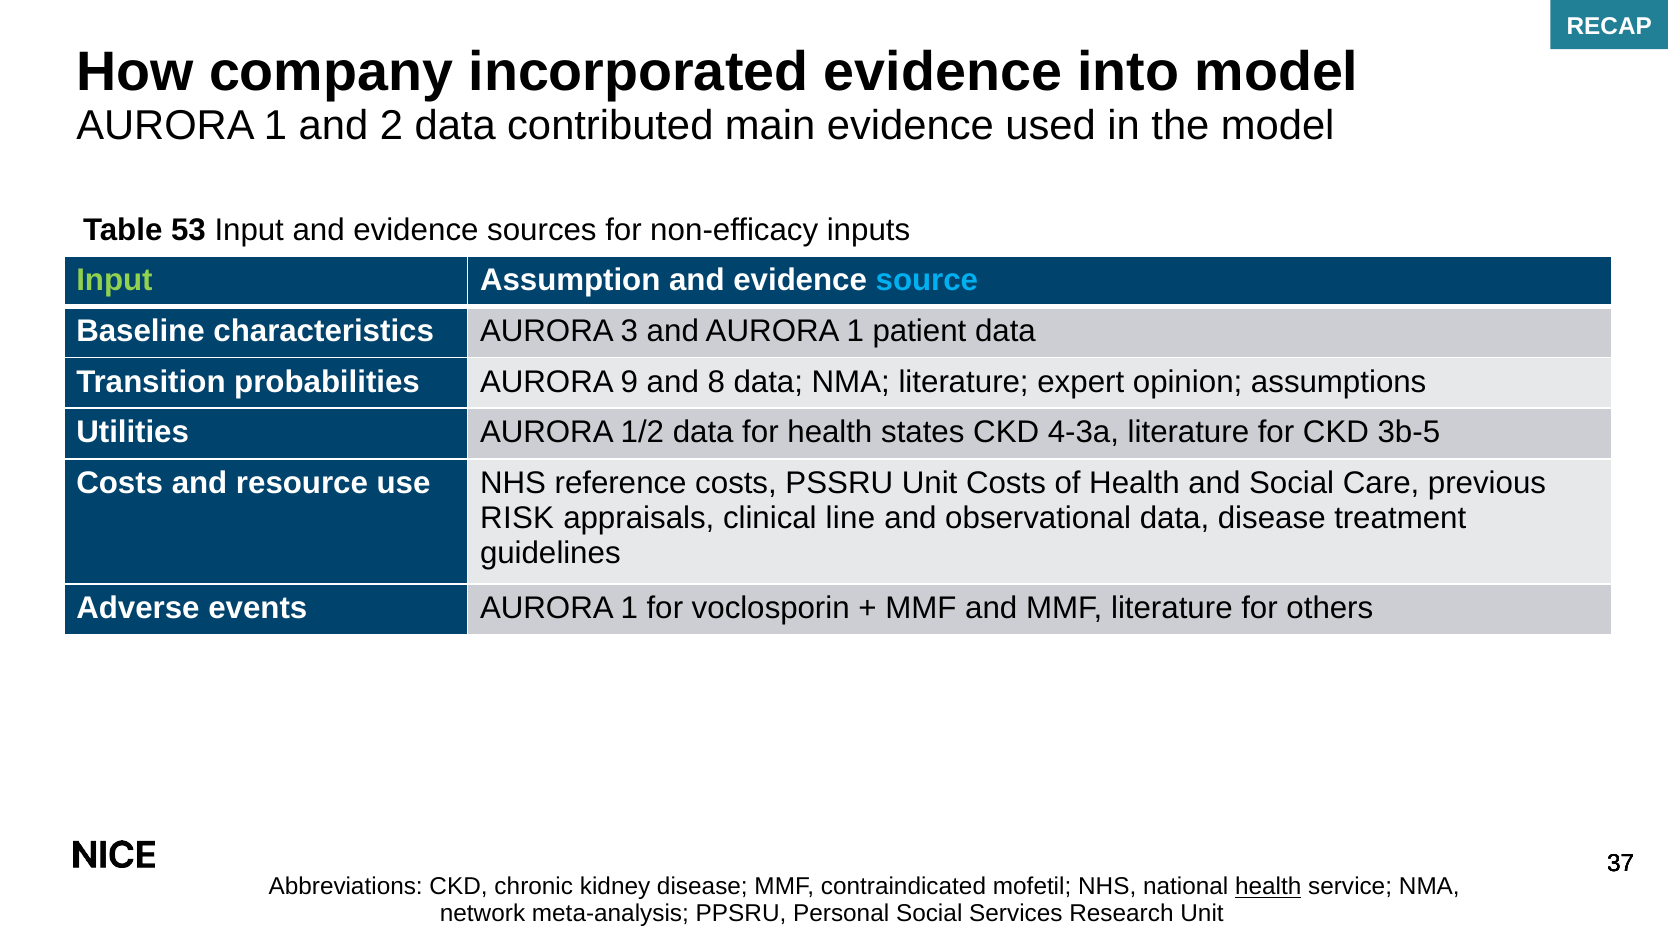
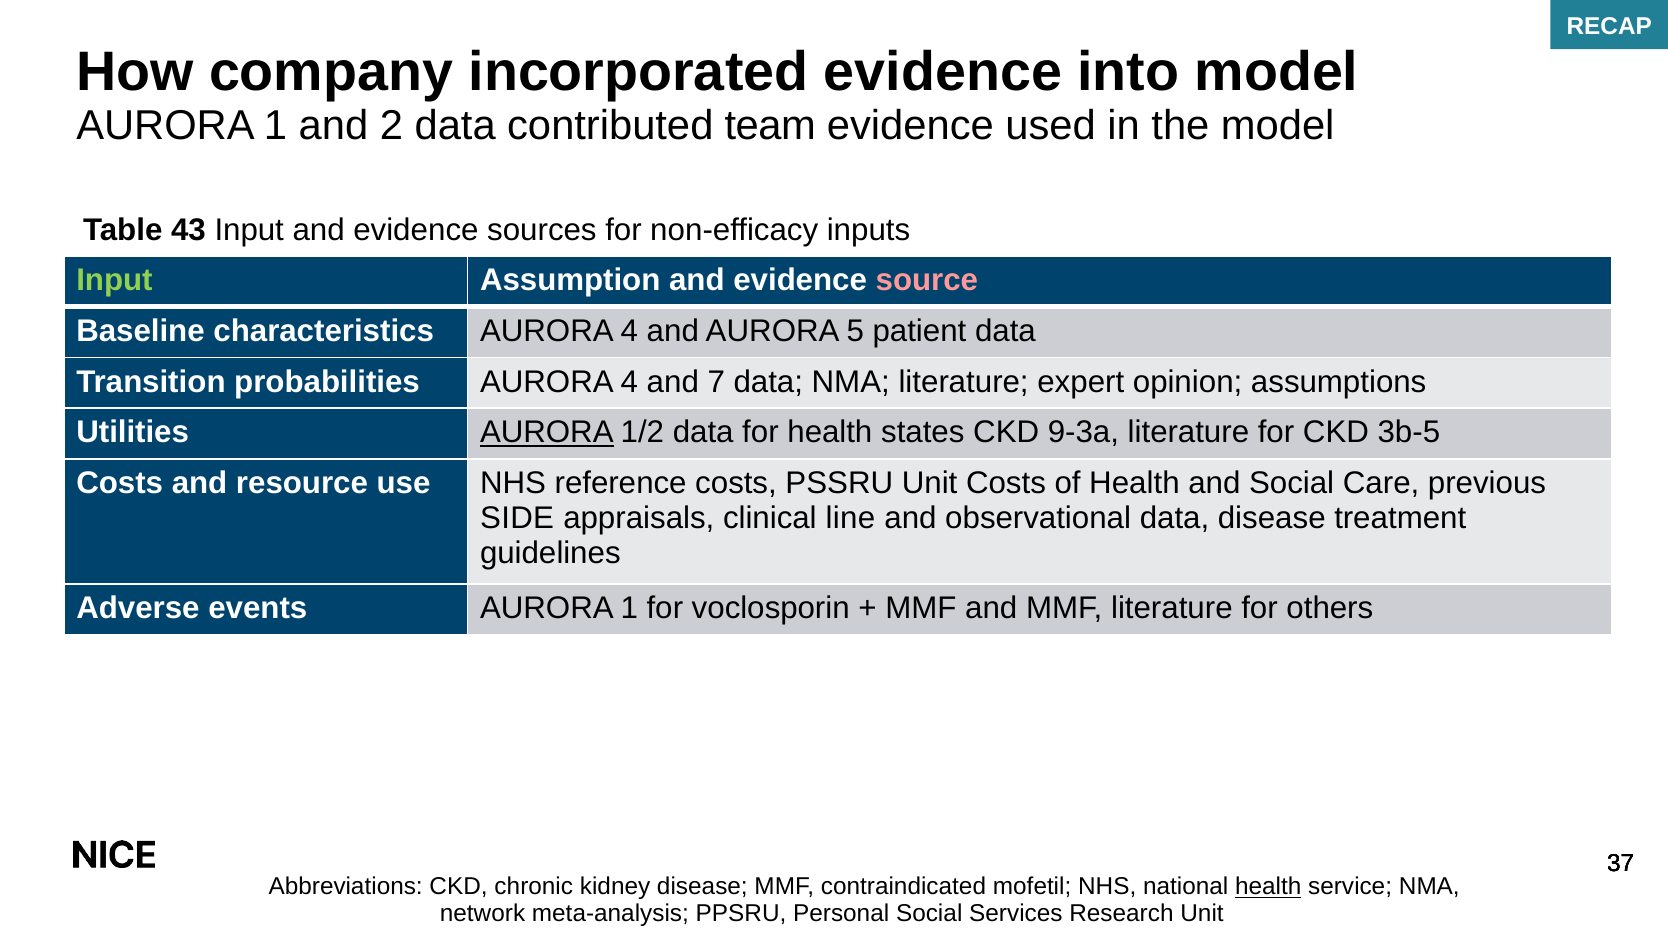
main: main -> team
53: 53 -> 43
source colour: light blue -> pink
characteristics AURORA 3: 3 -> 4
and AURORA 1: 1 -> 5
probabilities AURORA 9: 9 -> 4
8: 8 -> 7
AURORA at (547, 433) underline: none -> present
4-3a: 4-3a -> 9-3a
RISK: RISK -> SIDE
